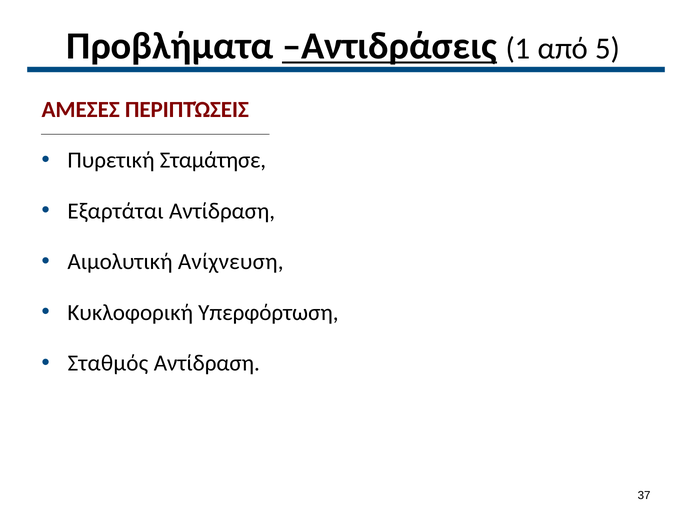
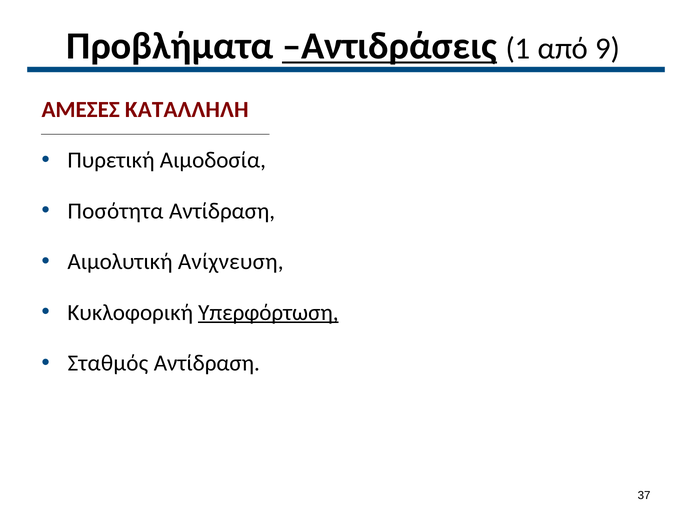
5: 5 -> 9
ΠΕΡΙΠΤΏΣΕΙΣ: ΠΕΡΙΠΤΏΣΕΙΣ -> ΚΑΤΑΛΛΗΛΗ
Σταμάτησε: Σταμάτησε -> Αιμοδοσία
Εξαρτάται: Εξαρτάται -> Ποσότητα
Υπερφόρτωση underline: none -> present
